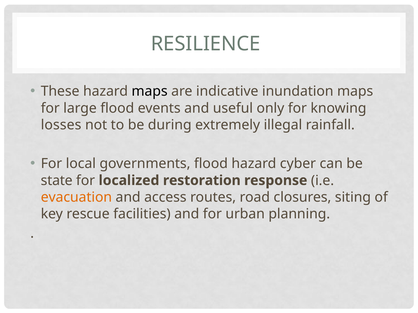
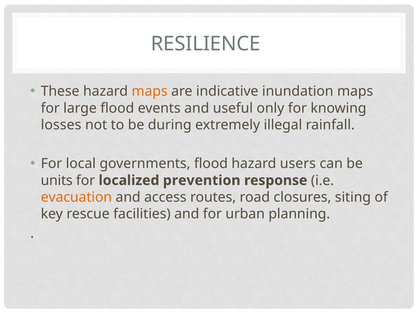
maps at (150, 92) colour: black -> orange
cyber: cyber -> users
state: state -> units
restoration: restoration -> prevention
